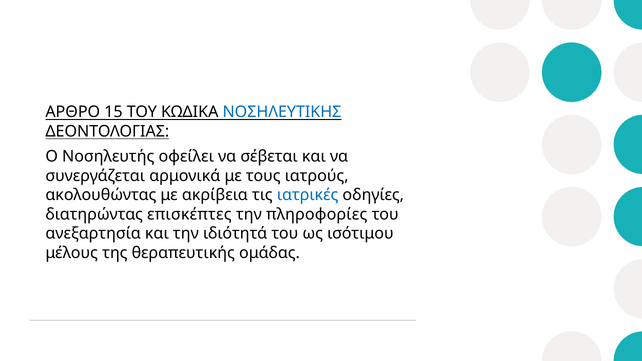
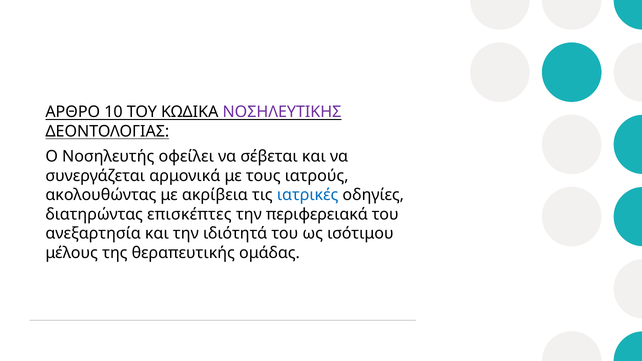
15: 15 -> 10
ΝΟΣΗΛΕΥΤΙΚΗΣ colour: blue -> purple
πληροφορίες: πληροφορίες -> περιφερειακά
